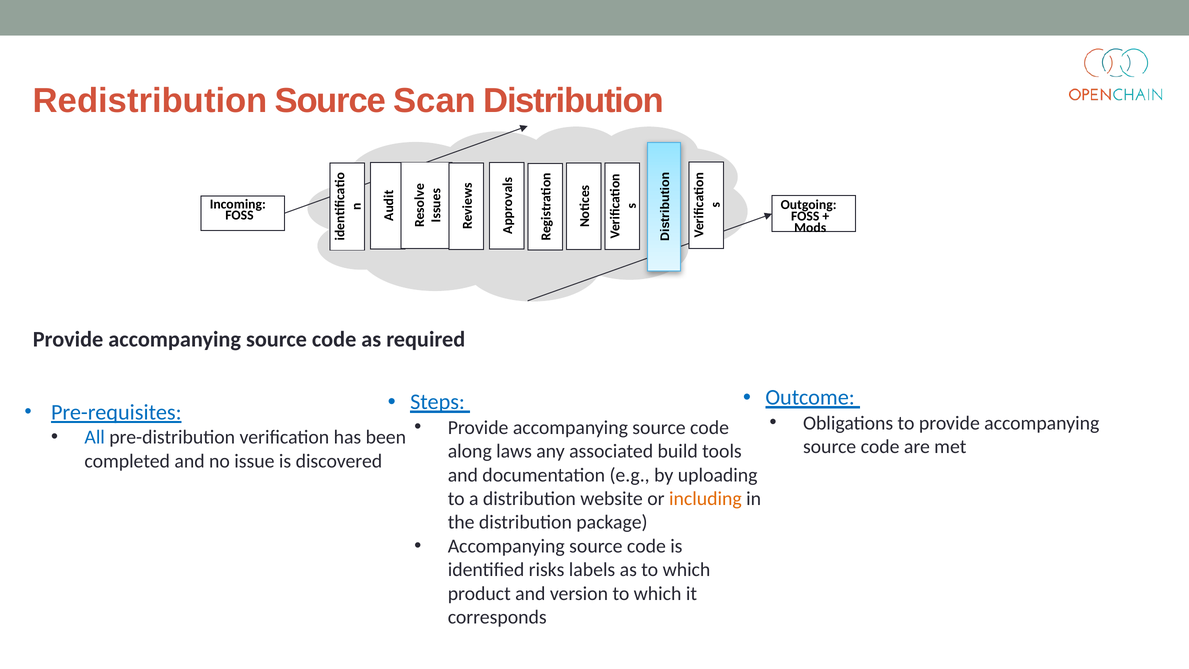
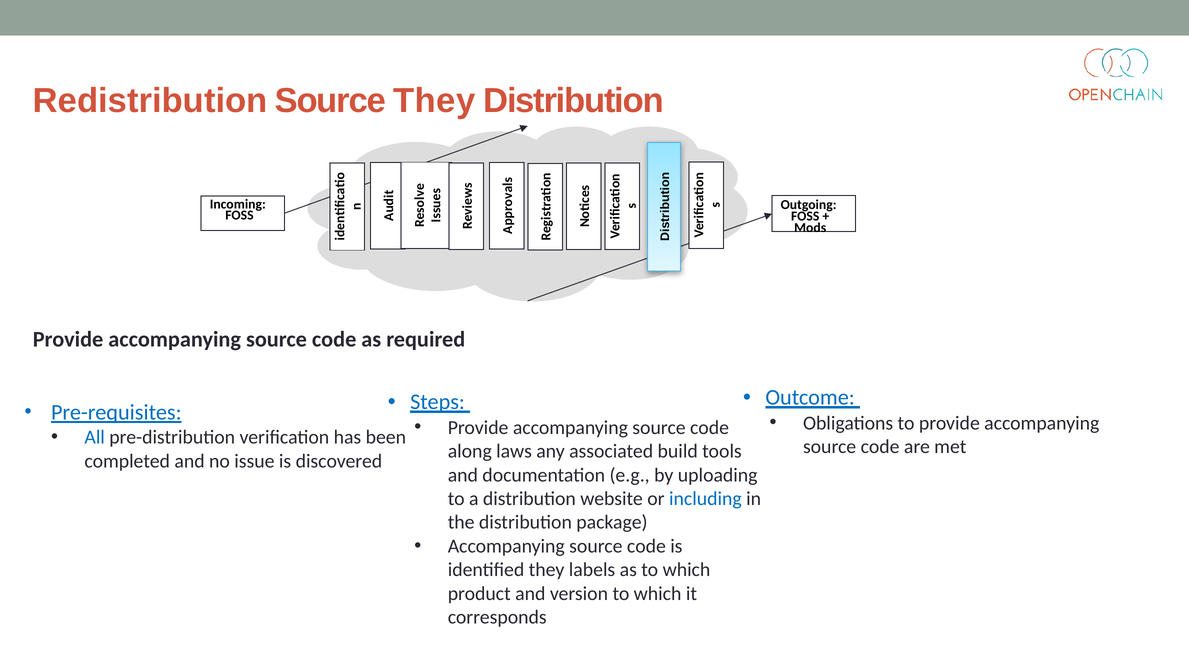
Source Scan: Scan -> They
including colour: orange -> blue
identified risks: risks -> they
